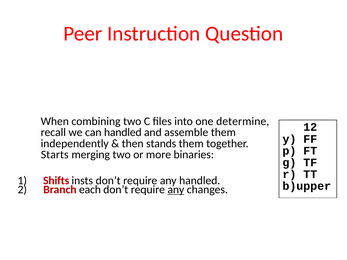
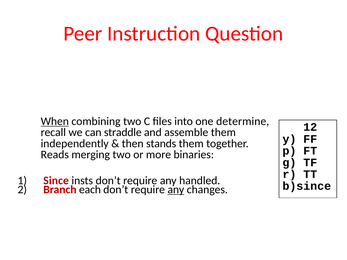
When underline: none -> present
can handled: handled -> straddle
Starts: Starts -> Reads
Shifts: Shifts -> Since
b)upper: b)upper -> b)since
